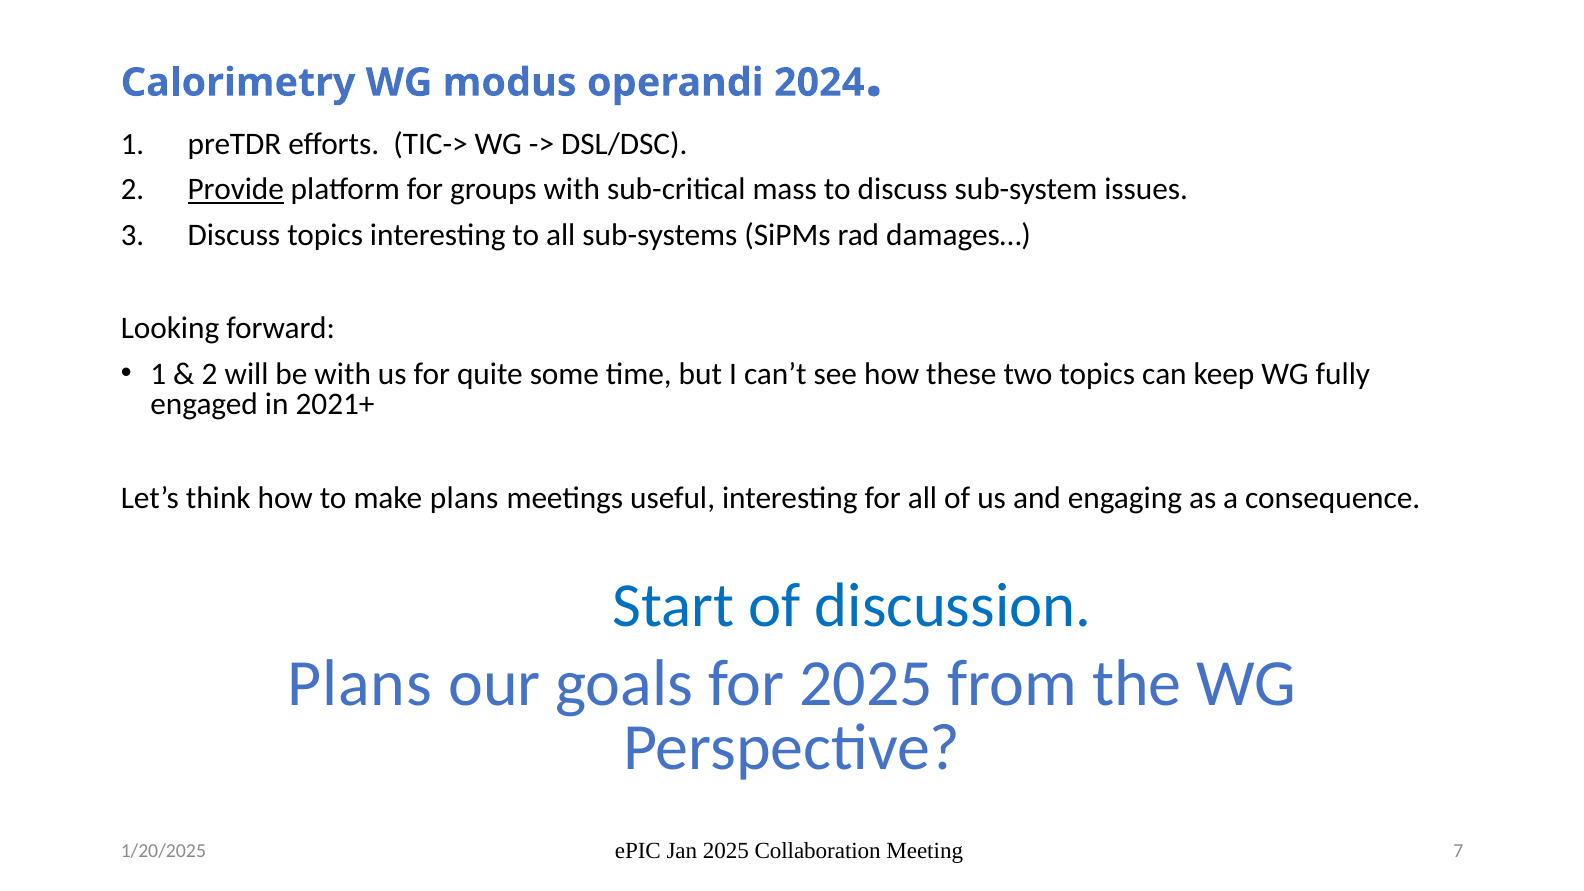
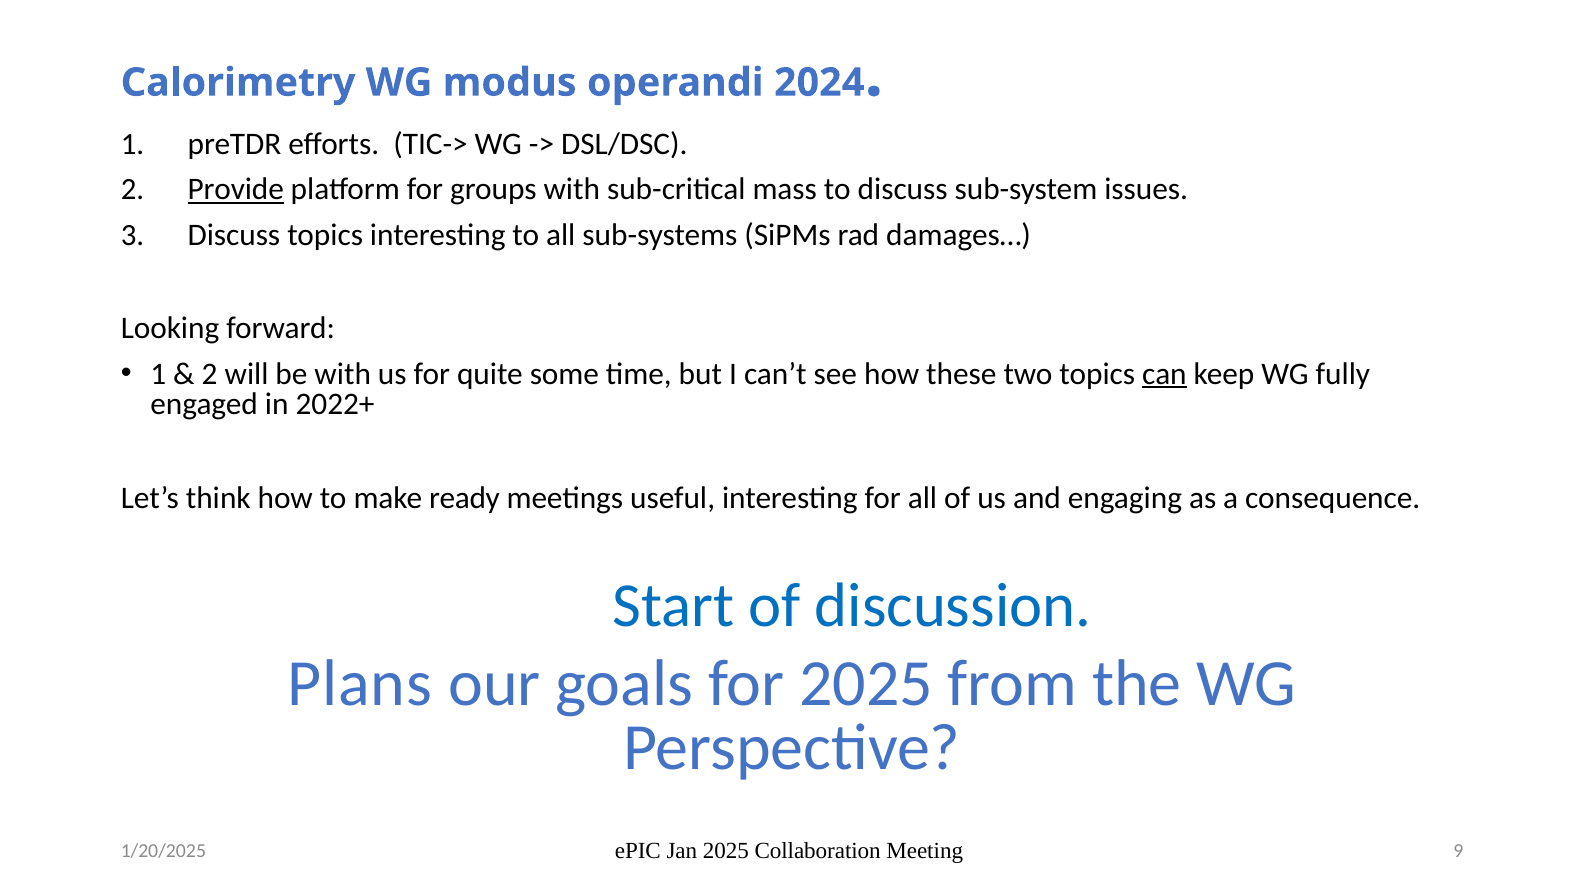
can underline: none -> present
2021+: 2021+ -> 2022+
make plans: plans -> ready
7: 7 -> 9
